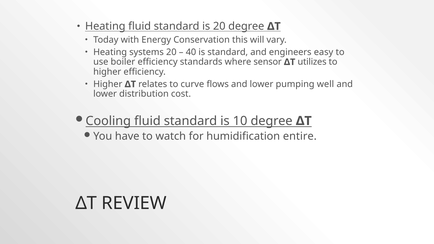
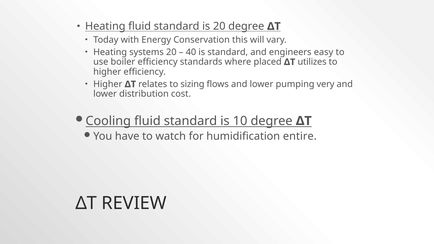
sensor: sensor -> placed
curve: curve -> sizing
well: well -> very
